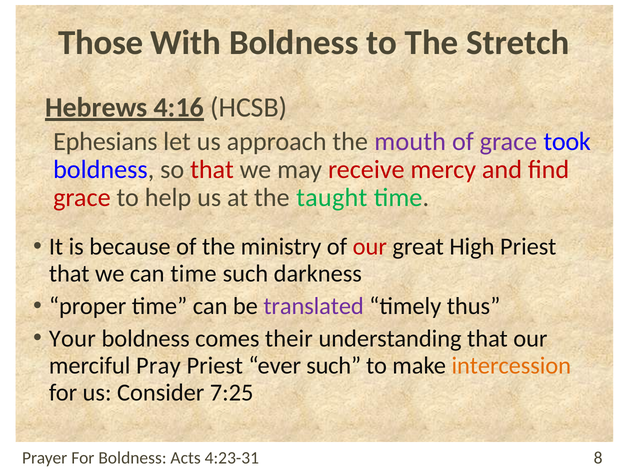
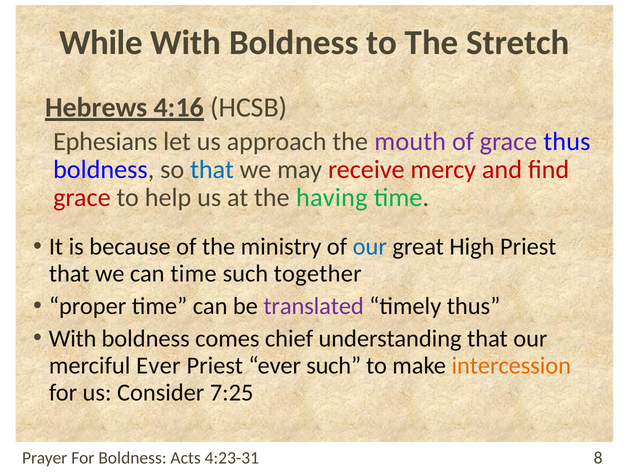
Those: Those -> While
grace took: took -> thus
that at (212, 170) colour: red -> blue
taught: taught -> having
our at (370, 247) colour: red -> blue
darkness: darkness -> together
Your at (72, 338): Your -> With
their: their -> chief
merciful Pray: Pray -> Ever
